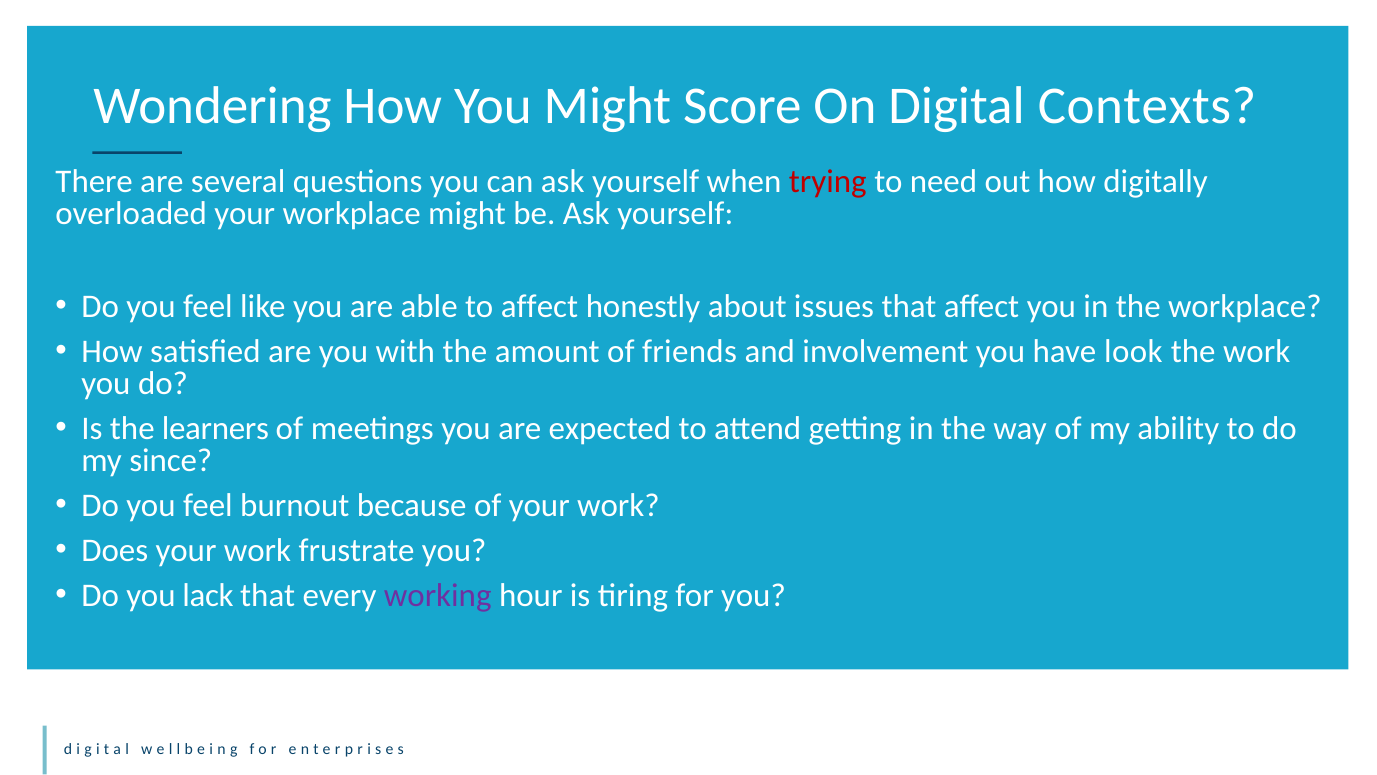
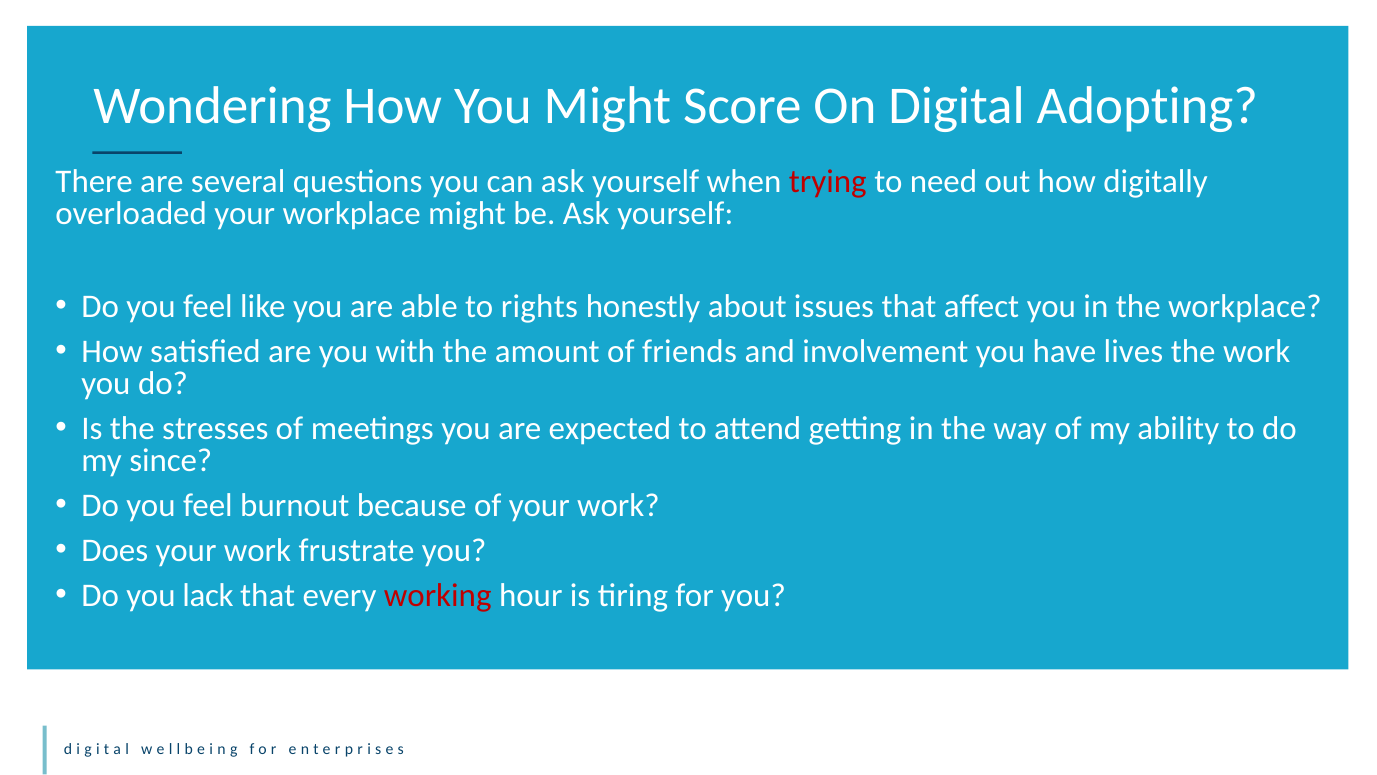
Contexts: Contexts -> Adopting
to affect: affect -> rights
look: look -> lives
learners: learners -> stresses
working colour: purple -> red
